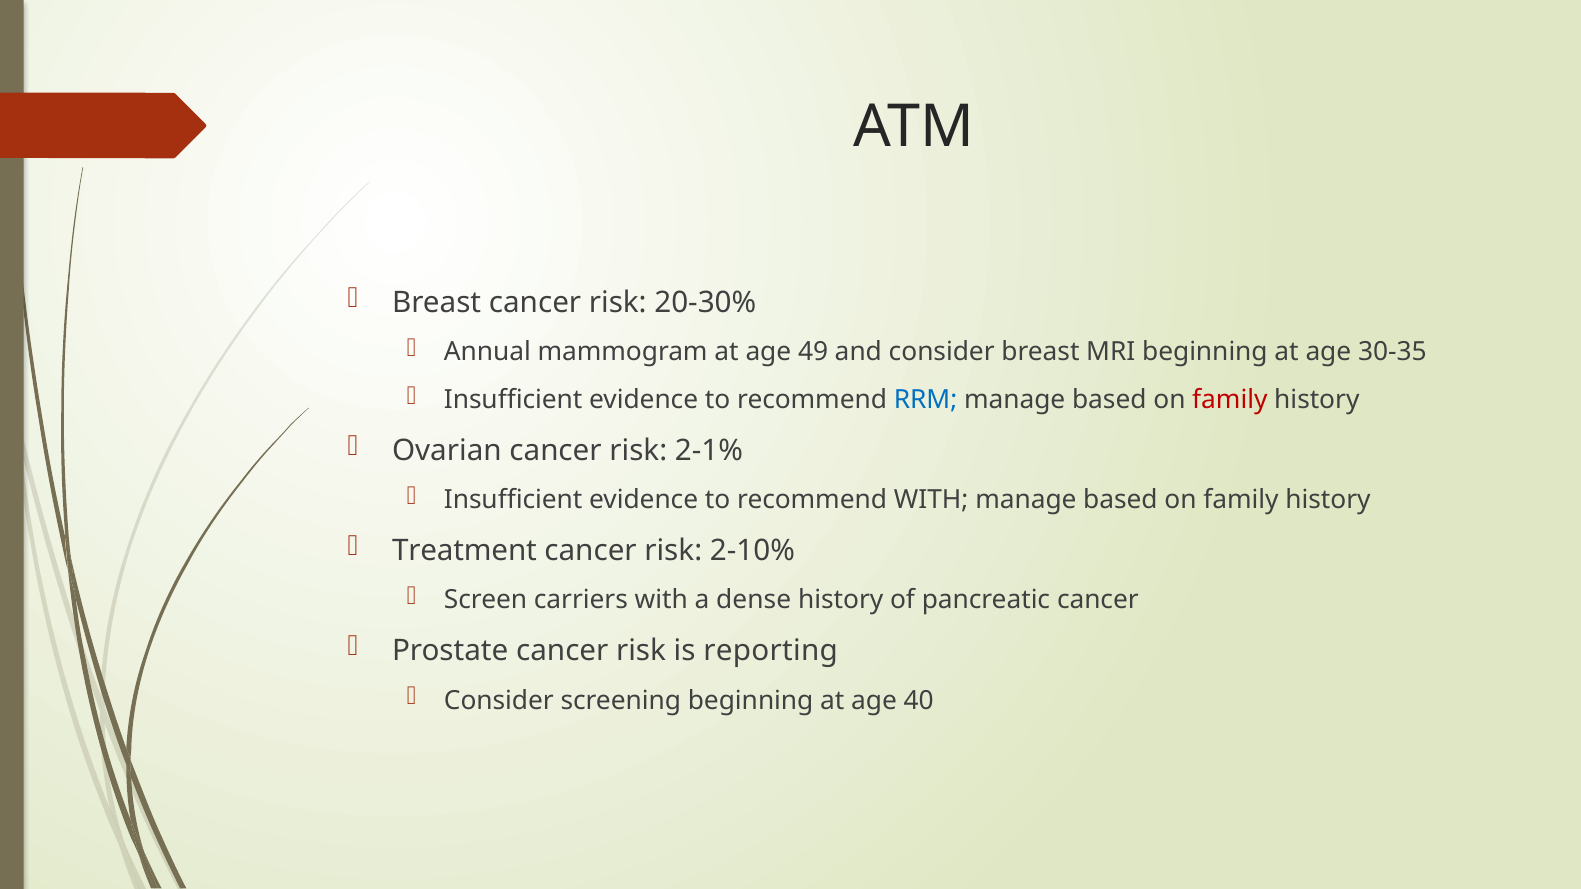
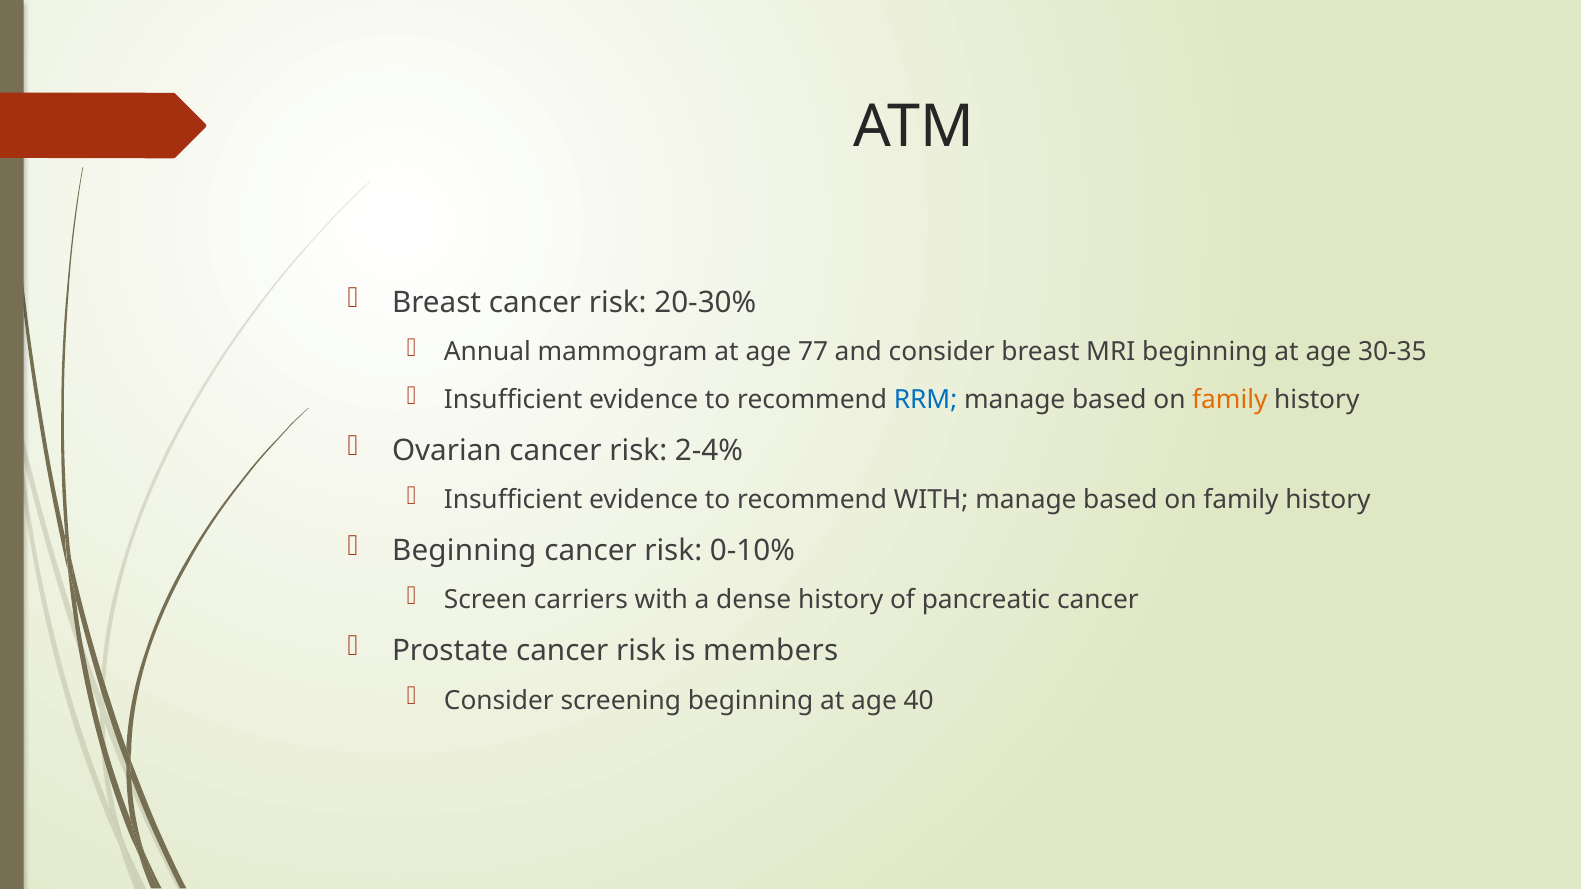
49: 49 -> 77
family at (1230, 400) colour: red -> orange
2-1%: 2-1% -> 2-4%
Treatment at (464, 551): Treatment -> Beginning
2-10%: 2-10% -> 0-10%
reporting: reporting -> members
